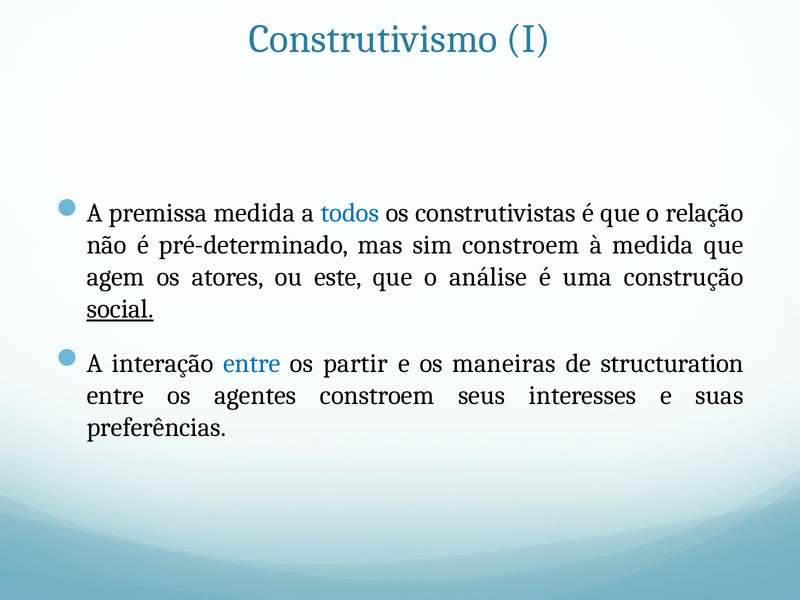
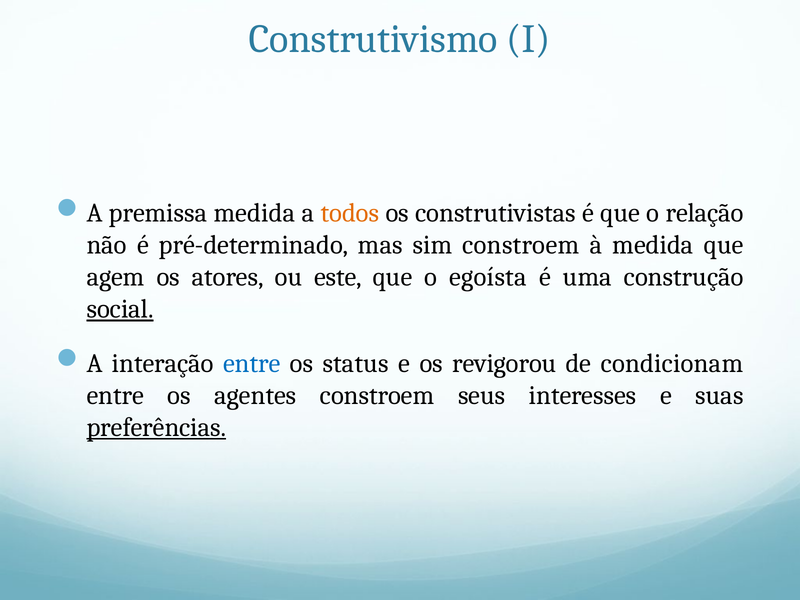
todos colour: blue -> orange
análise: análise -> egoísta
partir: partir -> status
maneiras: maneiras -> revigorou
structuration: structuration -> condicionam
preferências underline: none -> present
